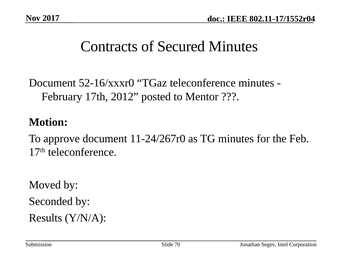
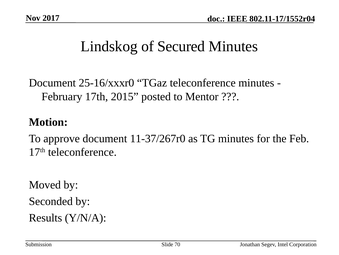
Contracts: Contracts -> Lindskog
52-16/xxxr0: 52-16/xxxr0 -> 25-16/xxxr0
2012: 2012 -> 2015
11-24/267r0: 11-24/267r0 -> 11-37/267r0
